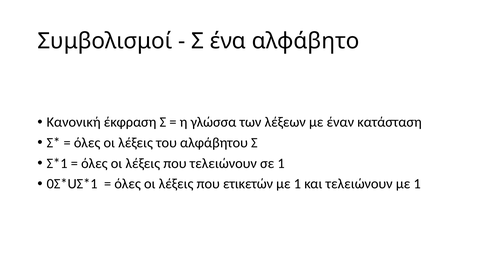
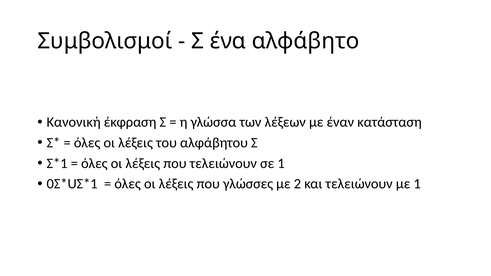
ετικετών: ετικετών -> γλώσσες
1 at (297, 184): 1 -> 2
